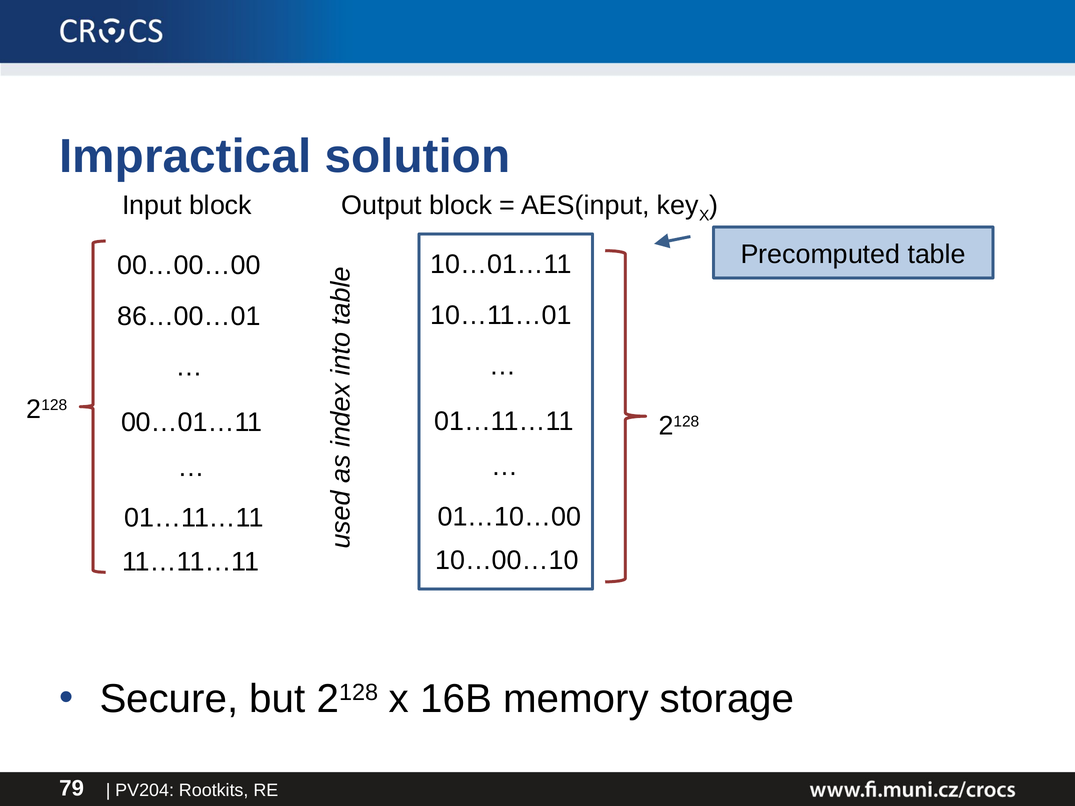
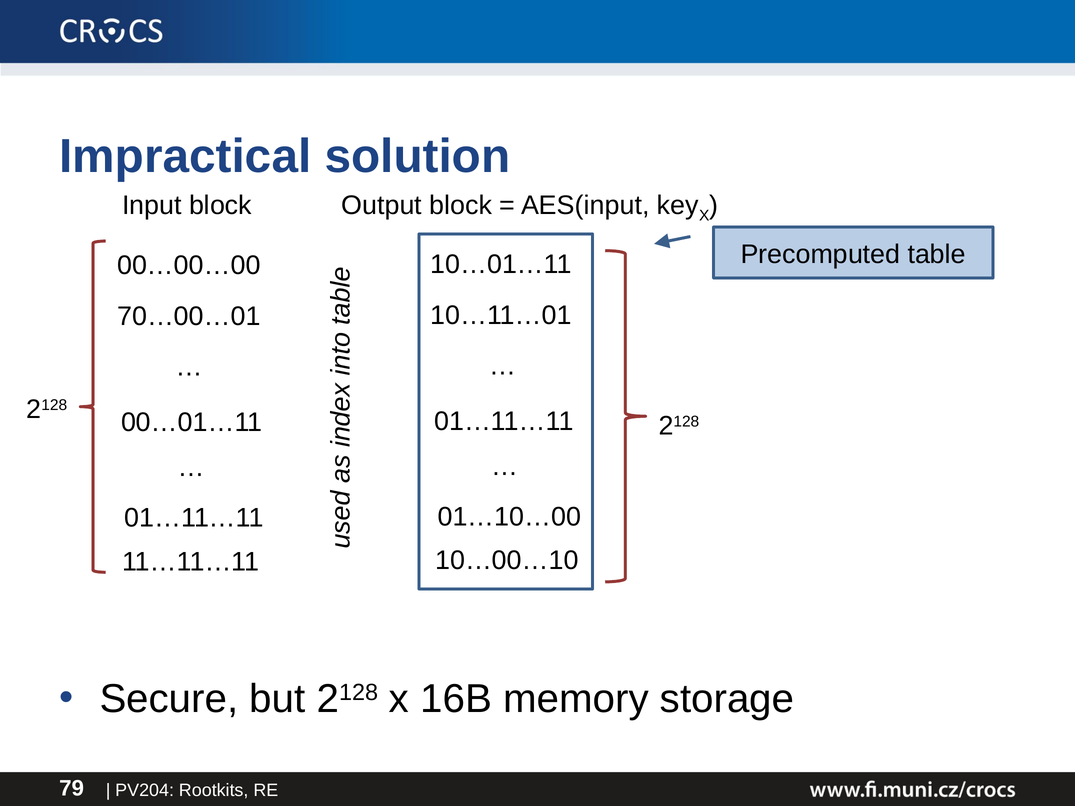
86…00…01: 86…00…01 -> 70…00…01
